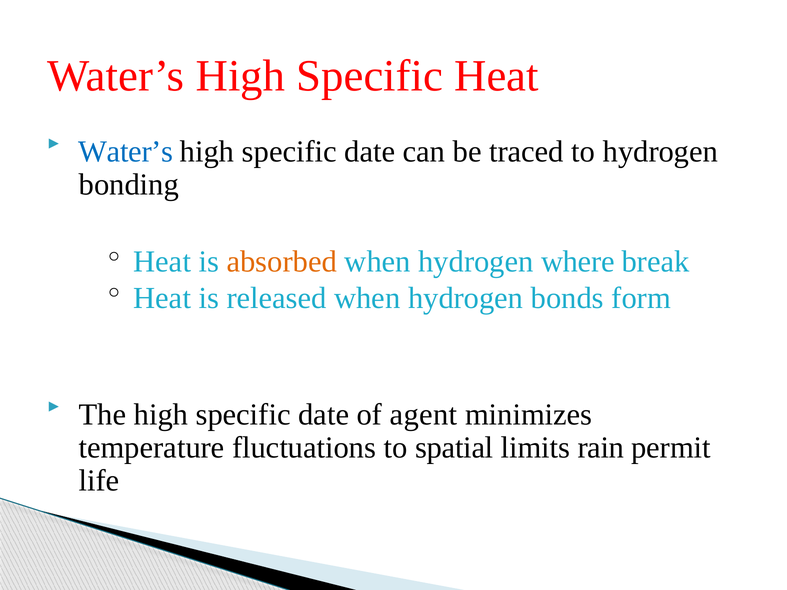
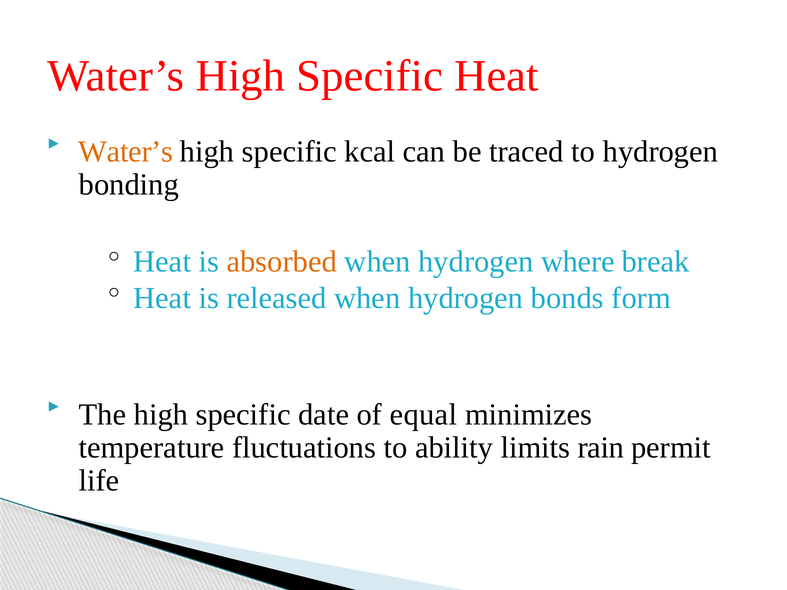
Water’s at (126, 152) colour: blue -> orange
date at (370, 152): date -> kcal
agent: agent -> equal
spatial: spatial -> ability
